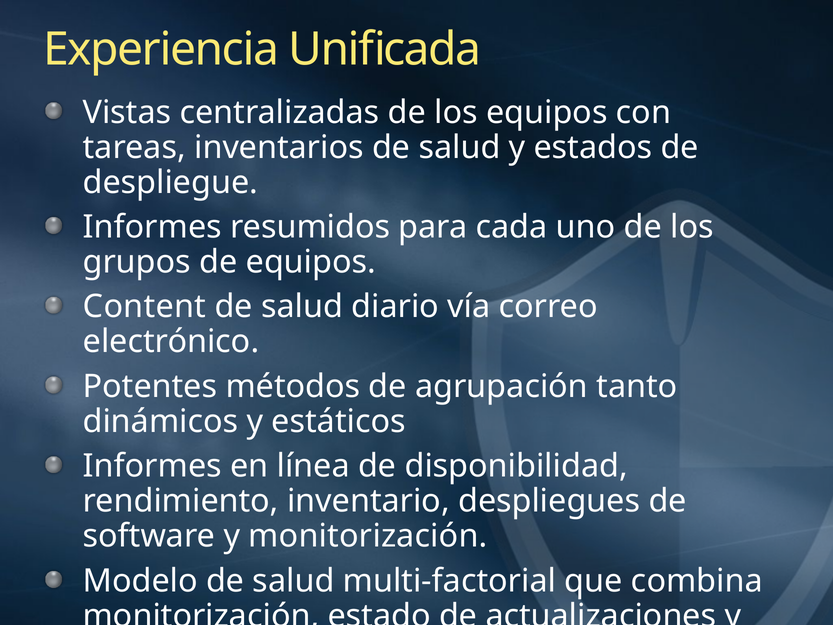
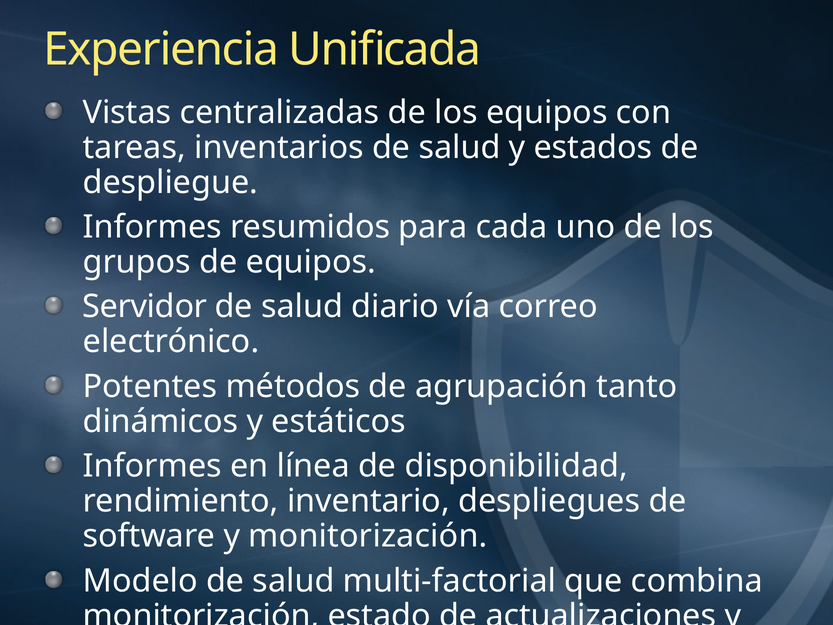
Content: Content -> Servidor
